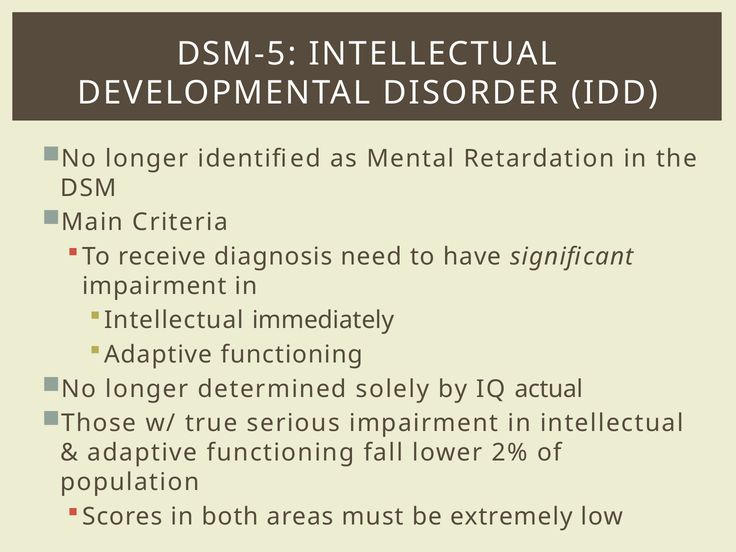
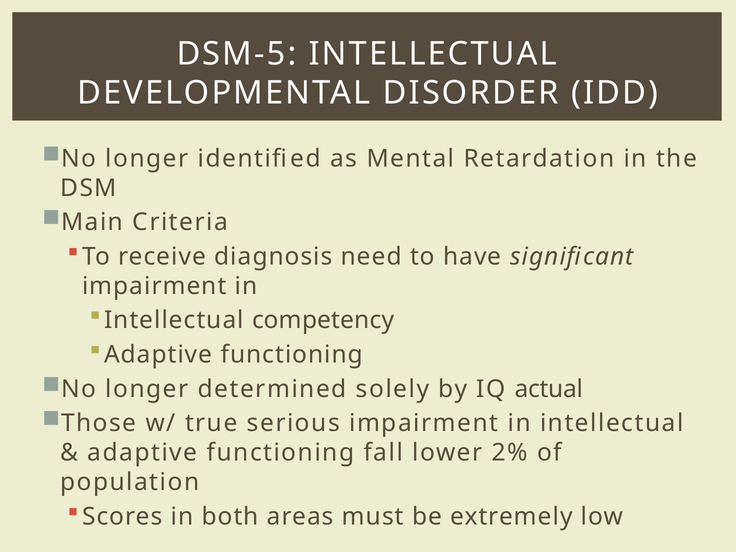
immediately: immediately -> competency
